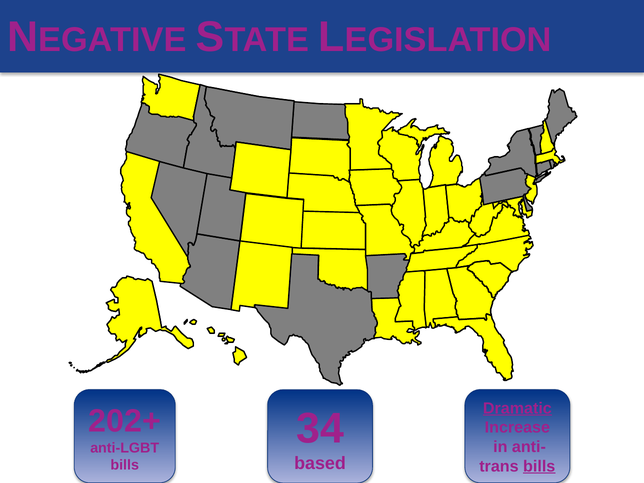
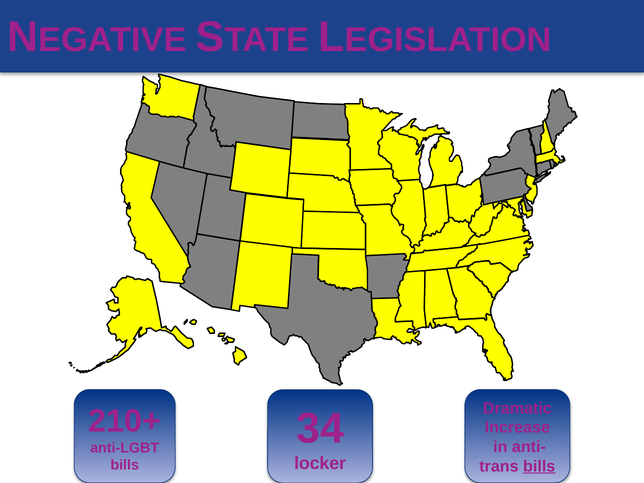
Dramatic underline: present -> none
202+: 202+ -> 210+
based: based -> locker
